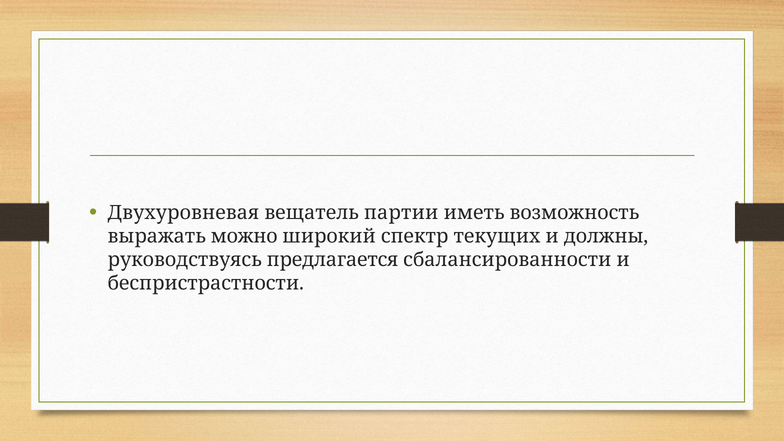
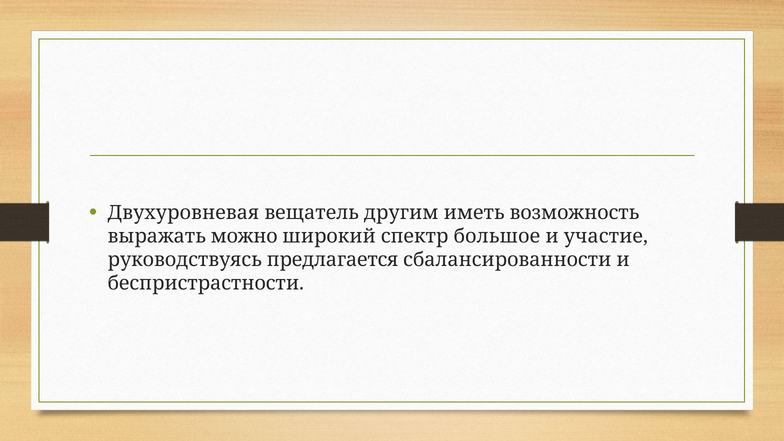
партии: партии -> другим
текущих: текущих -> большое
должны: должны -> участие
